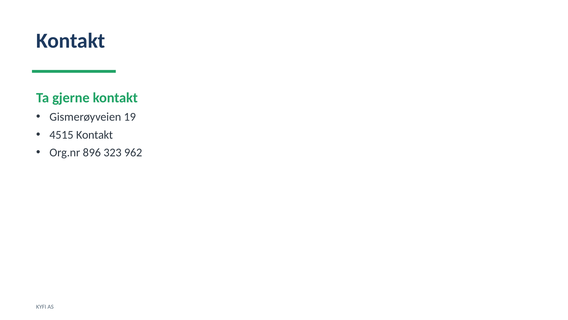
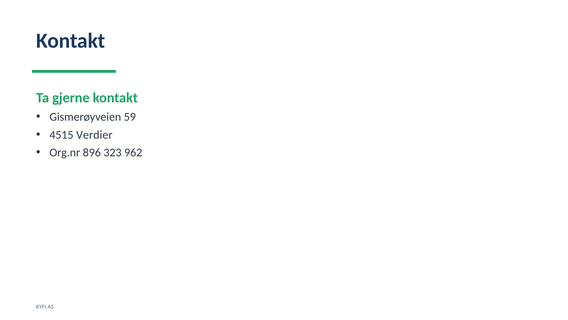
19: 19 -> 59
4515 Kontakt: Kontakt -> Verdier
